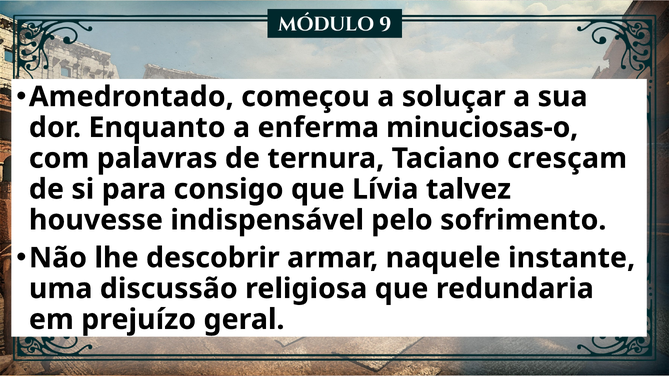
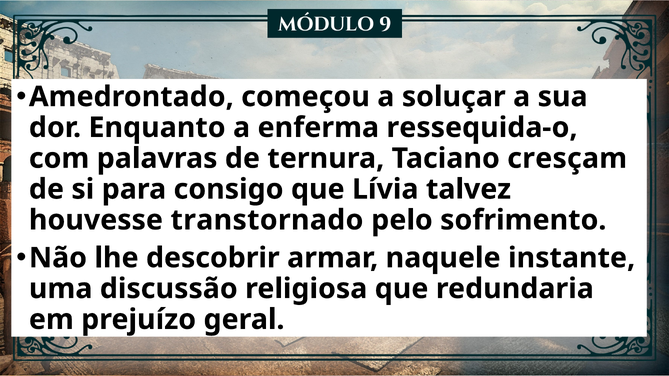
minuciosas-o: minuciosas-o -> ressequida-o
indispensável: indispensável -> transtornado
